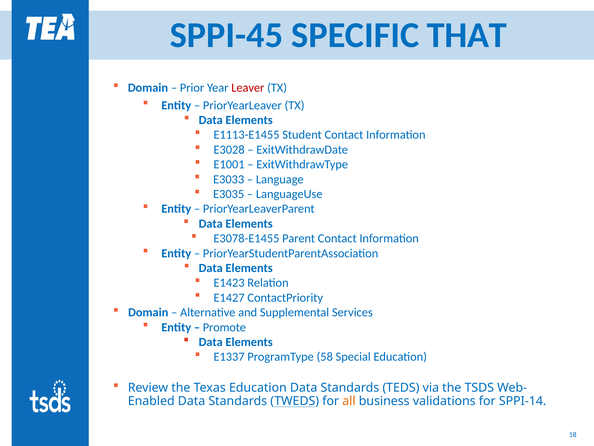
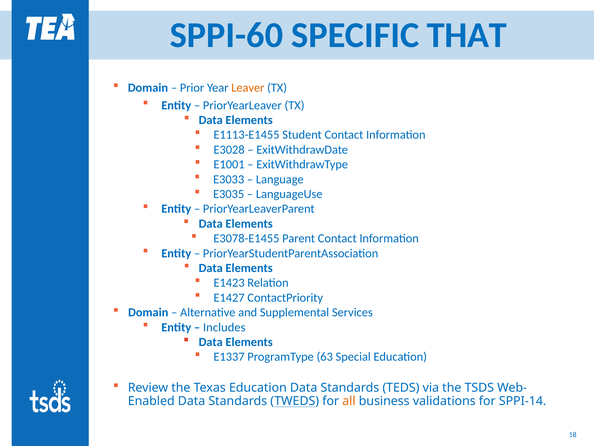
SPPI-45: SPPI-45 -> SPPI-60
Leaver colour: red -> orange
Promote: Promote -> Includes
58: 58 -> 63
